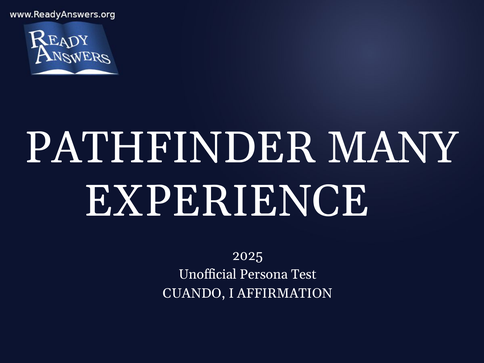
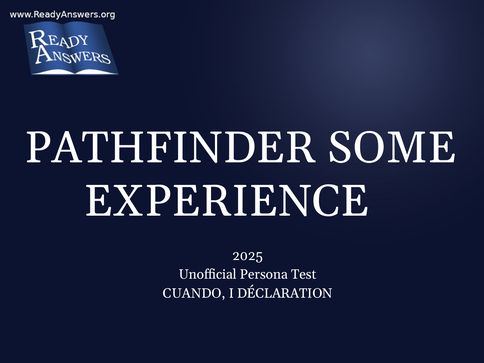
MANY: MANY -> SOME
AFFIRMATION: AFFIRMATION -> DÉCLARATION
